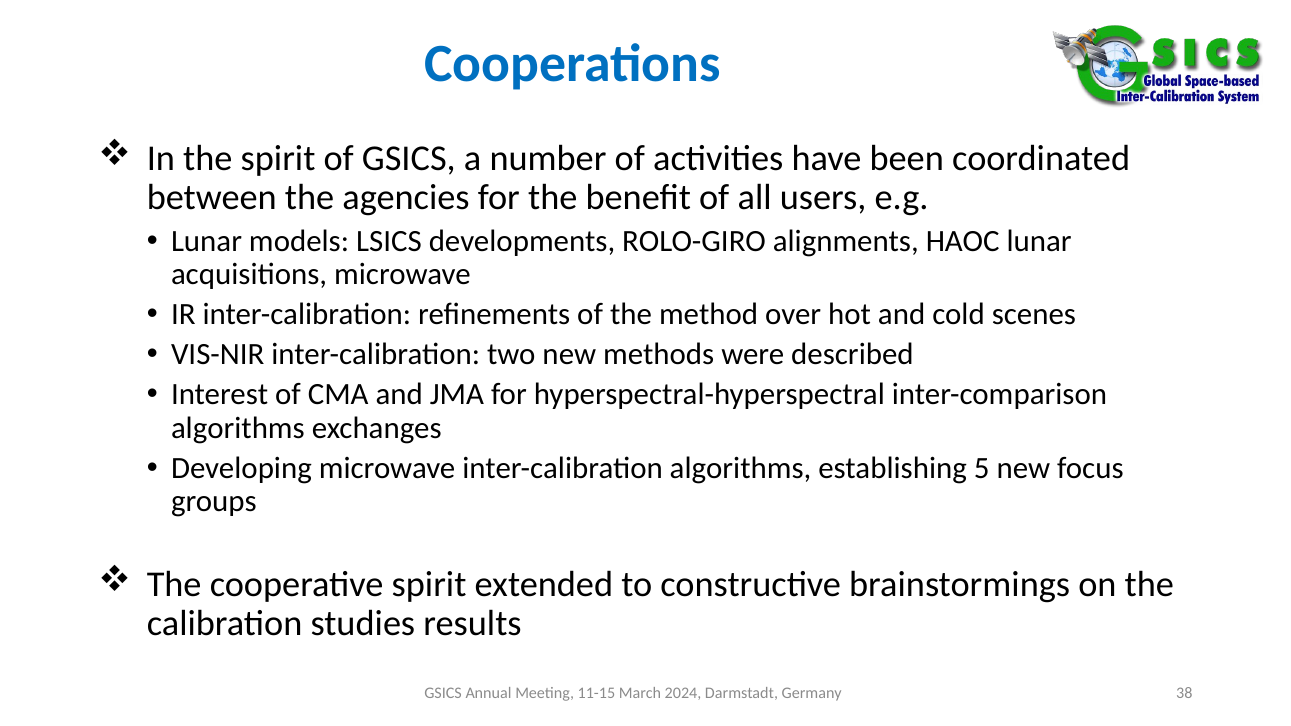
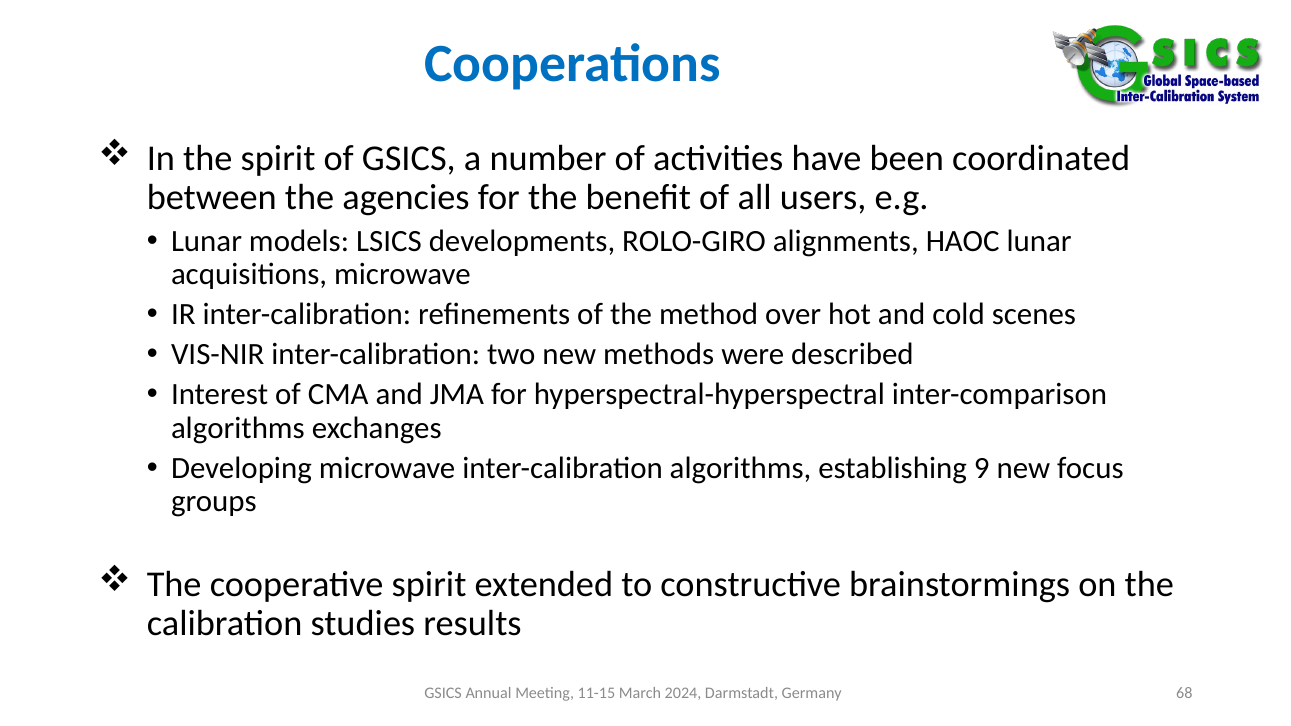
5: 5 -> 9
38: 38 -> 68
